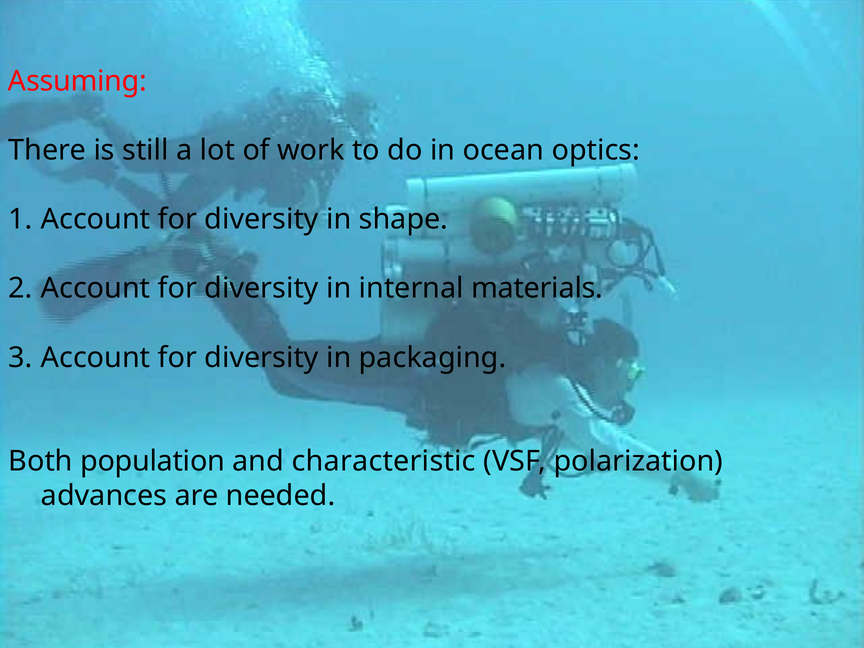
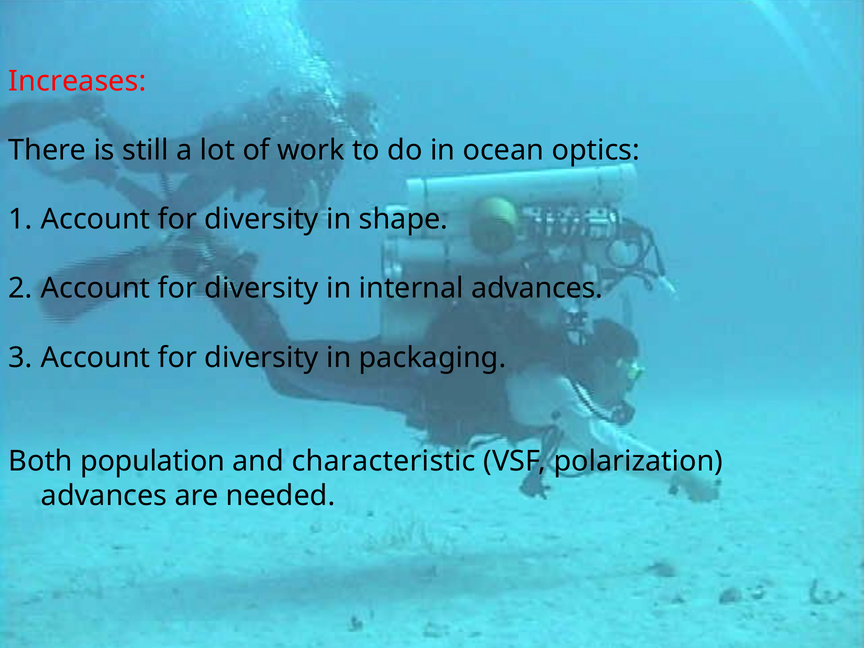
Assuming: Assuming -> Increases
internal materials: materials -> advances
